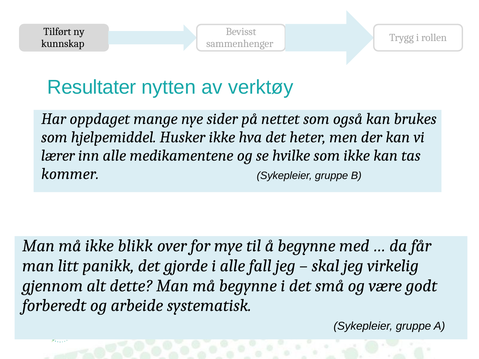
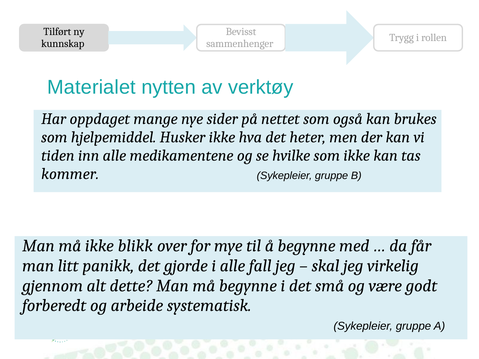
Resultater: Resultater -> Materialet
lærer: lærer -> tiden
